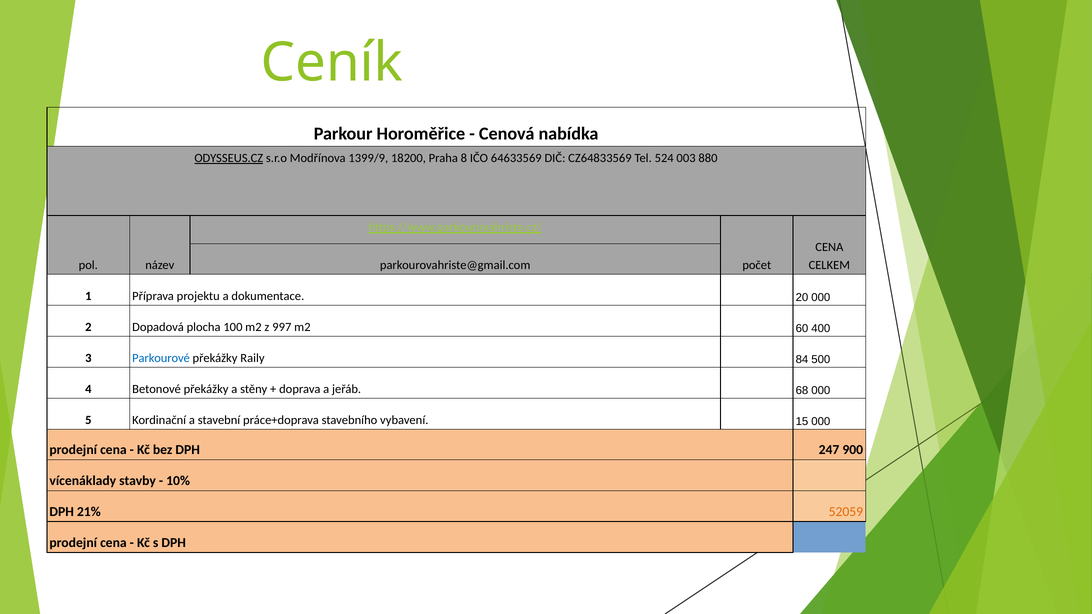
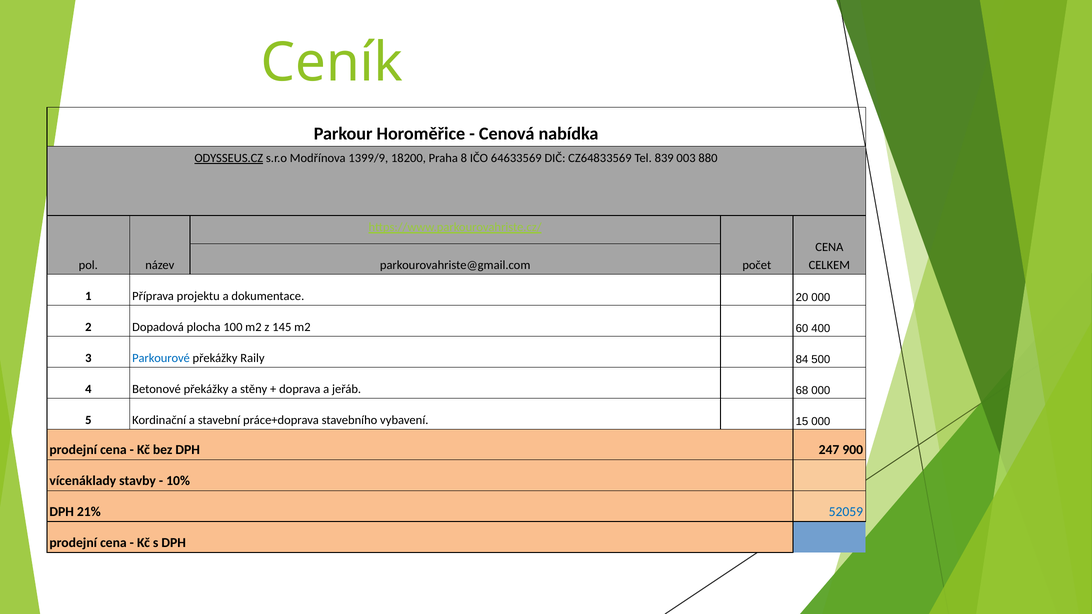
524: 524 -> 839
997: 997 -> 145
52059 colour: orange -> blue
